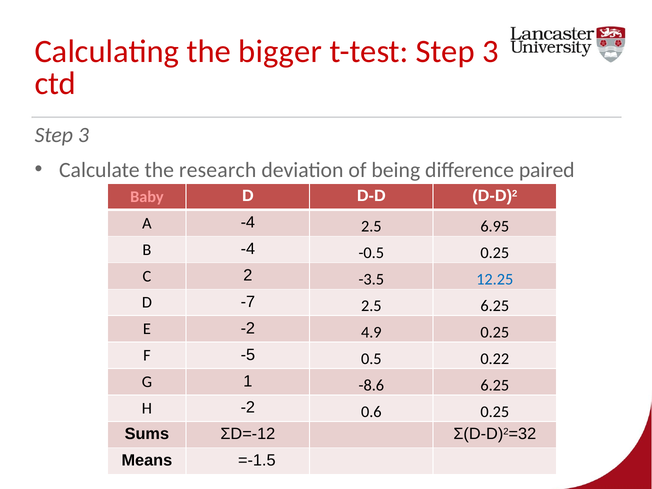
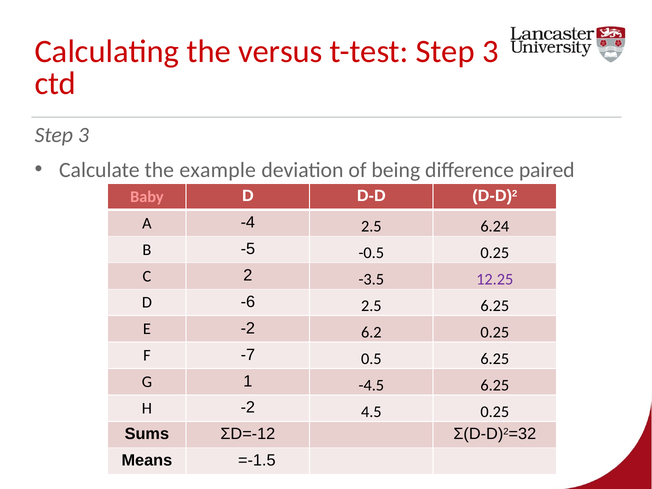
bigger: bigger -> versus
research: research -> example
6.95: 6.95 -> 6.24
B -4: -4 -> -5
12.25 colour: blue -> purple
-7: -7 -> -6
4.9: 4.9 -> 6.2
-5: -5 -> -7
0.5 0.22: 0.22 -> 6.25
-8.6: -8.6 -> -4.5
0.6: 0.6 -> 4.5
